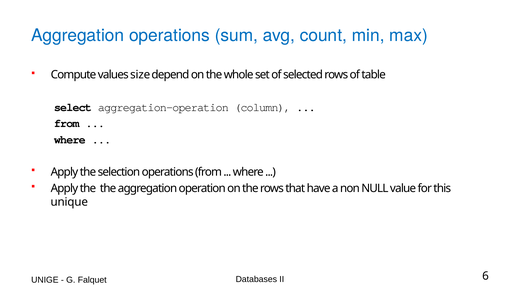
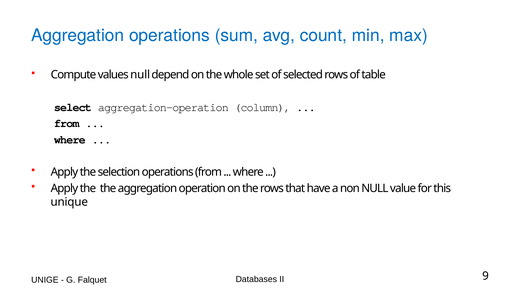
values size: size -> null
6: 6 -> 9
